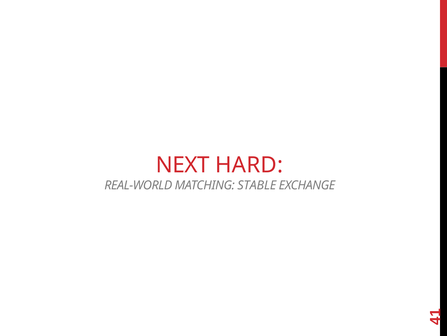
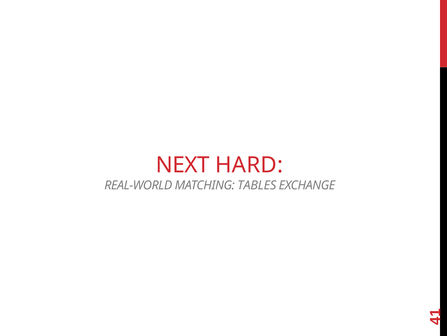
STABLE: STABLE -> TABLES
